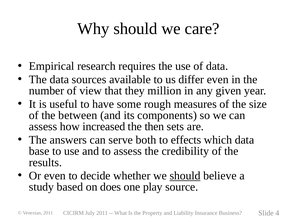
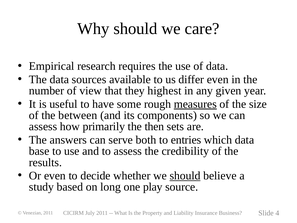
million: million -> highest
measures underline: none -> present
increased: increased -> primarily
effects: effects -> entries
does: does -> long
